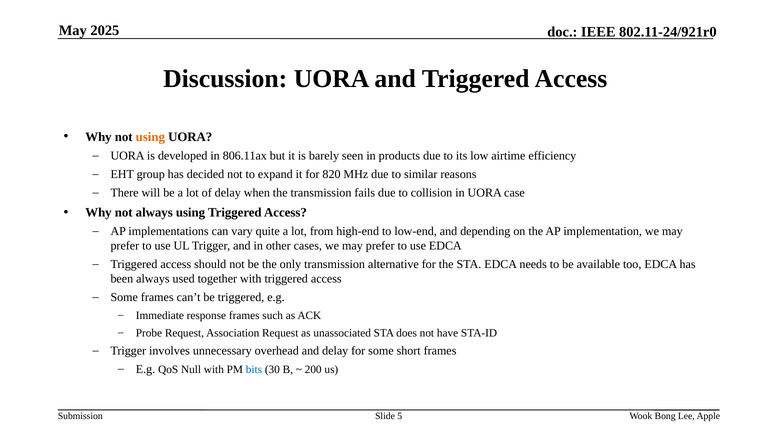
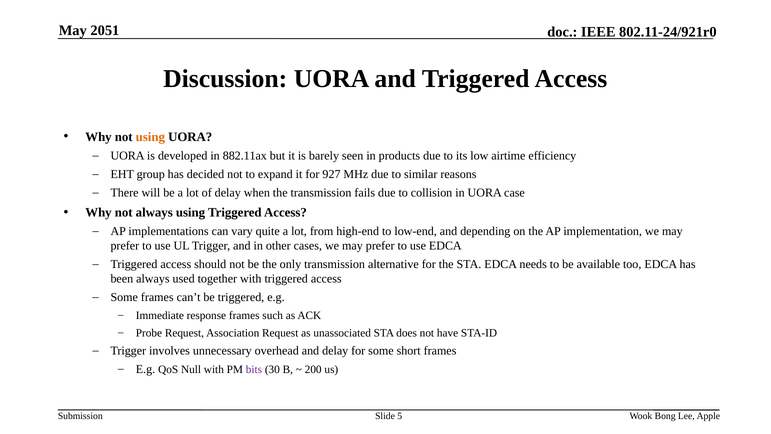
2025: 2025 -> 2051
806.11ax: 806.11ax -> 882.11ax
820: 820 -> 927
bits colour: blue -> purple
